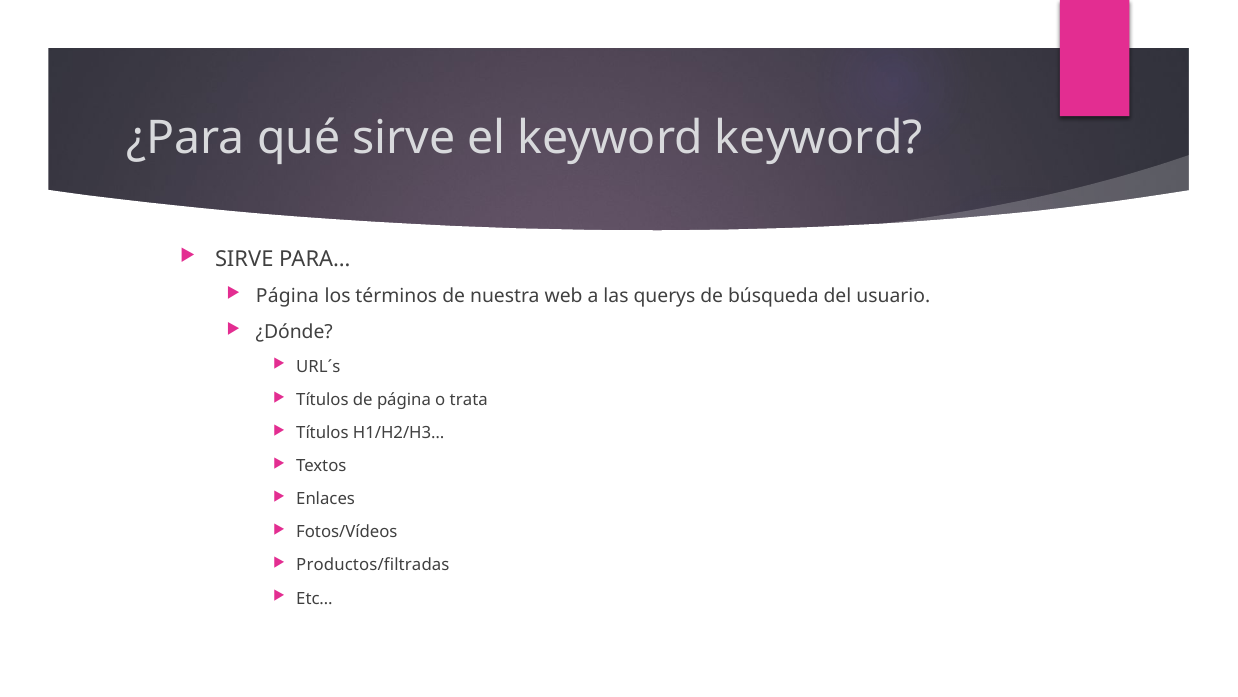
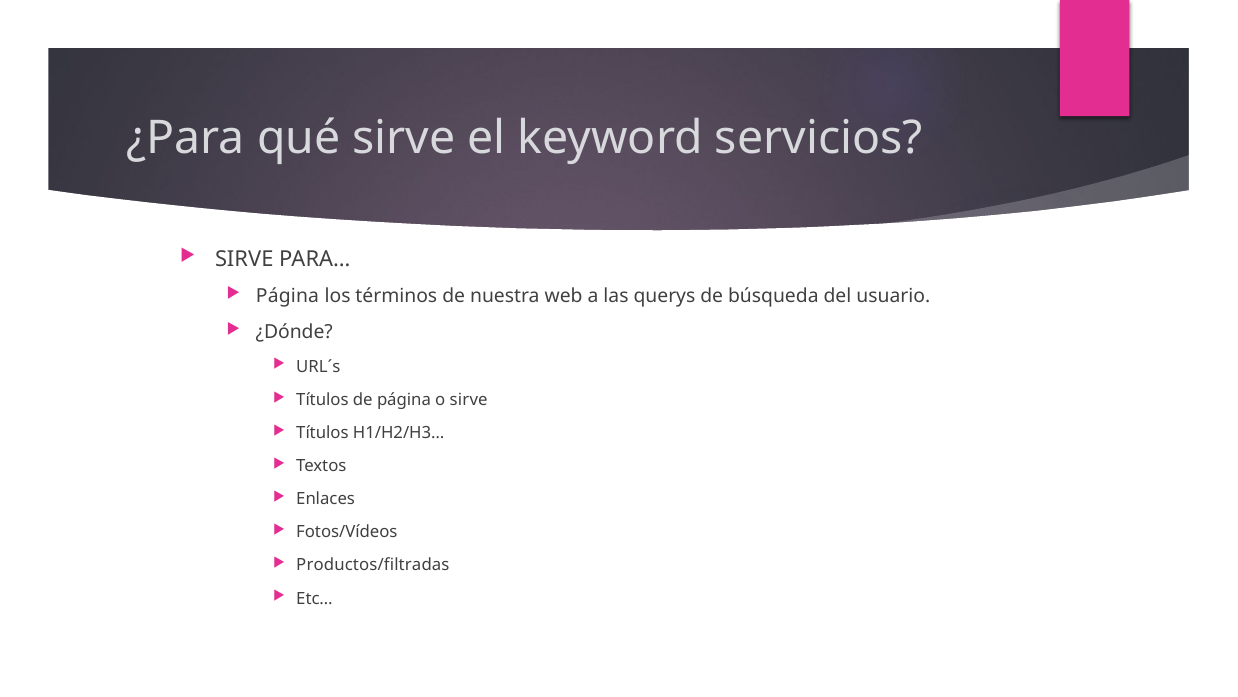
keyword keyword: keyword -> servicios
o trata: trata -> sirve
